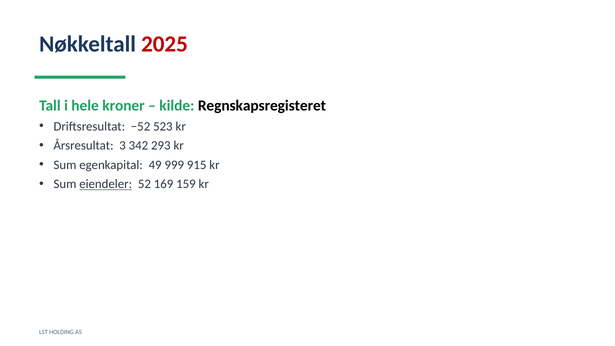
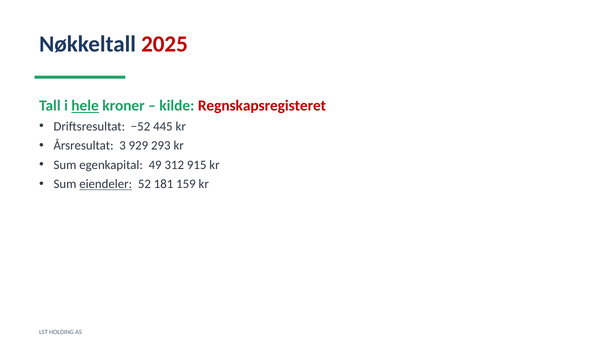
hele underline: none -> present
Regnskapsregisteret colour: black -> red
523: 523 -> 445
342: 342 -> 929
999: 999 -> 312
169: 169 -> 181
